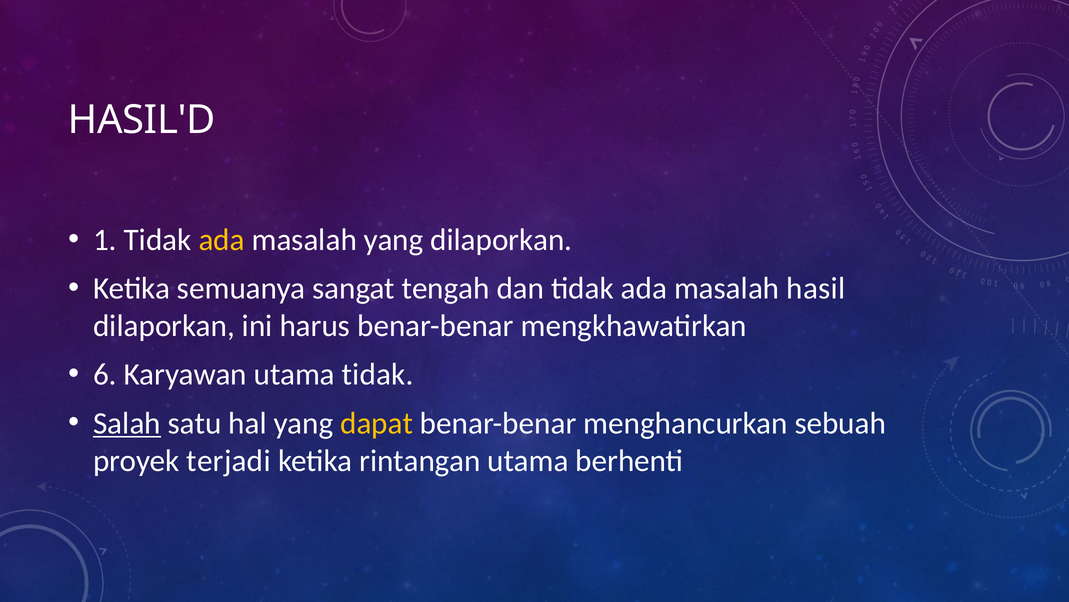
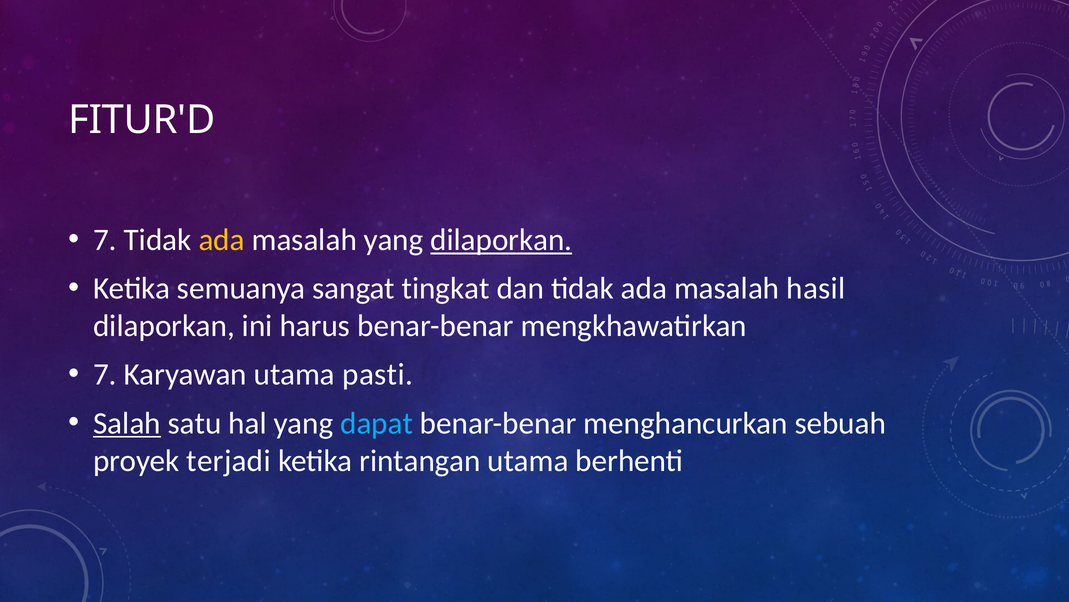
HASIL'D: HASIL'D -> FITUR'D
1 at (105, 240): 1 -> 7
dilaporkan at (501, 240) underline: none -> present
tengah: tengah -> tingkat
6 at (105, 374): 6 -> 7
utama tidak: tidak -> pasti
dapat colour: yellow -> light blue
